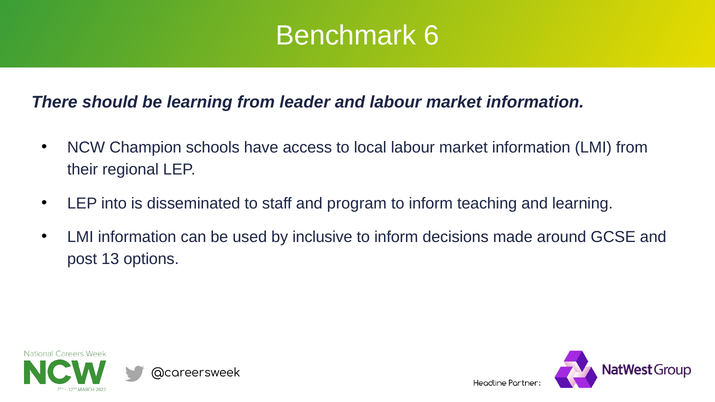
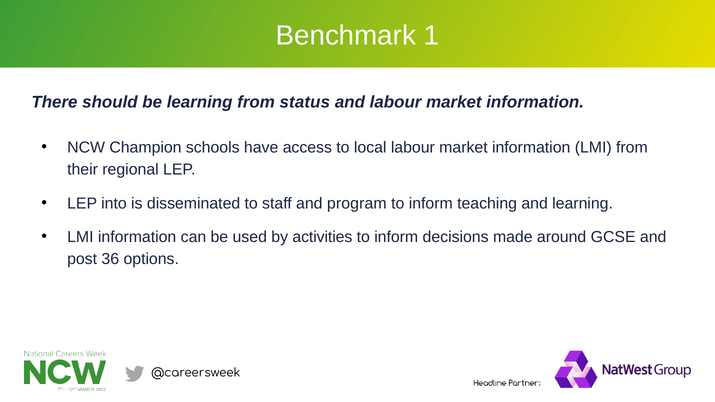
6: 6 -> 1
leader: leader -> status
inclusive: inclusive -> activities
13: 13 -> 36
